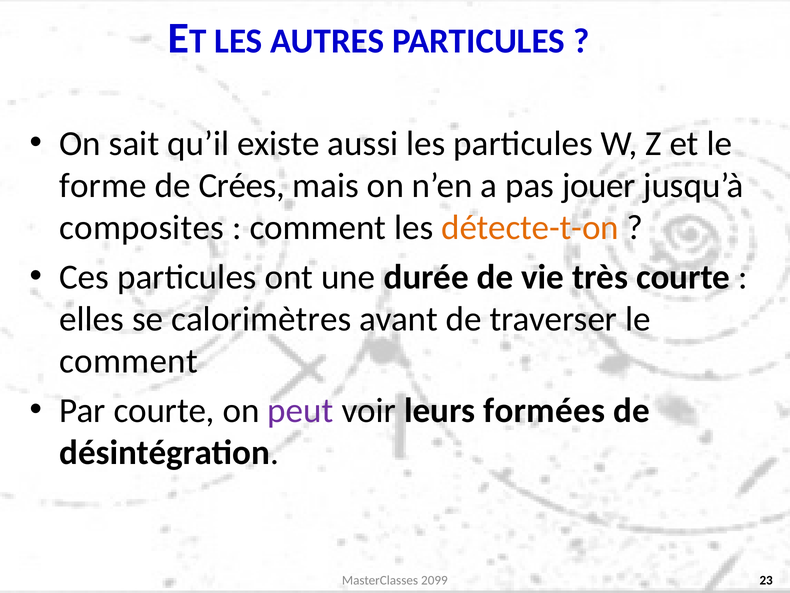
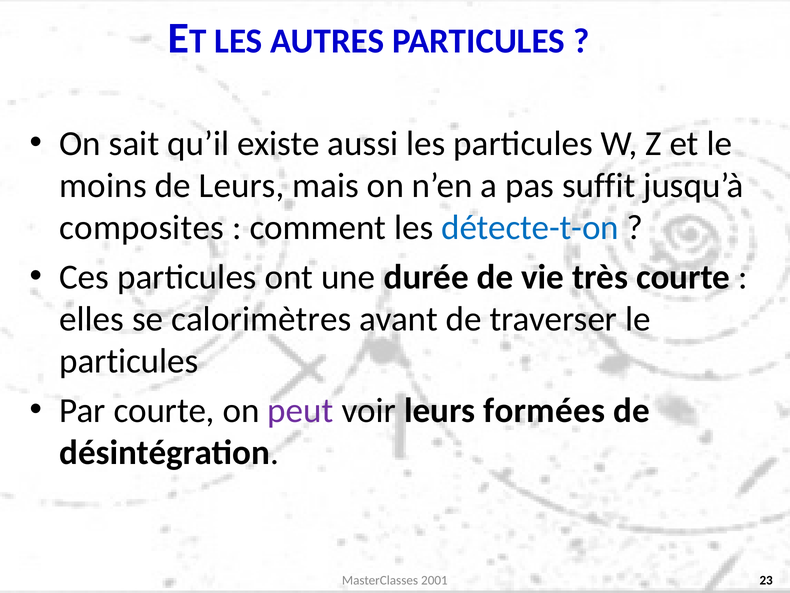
forme: forme -> moins
de Crées: Crées -> Leurs
jouer: jouer -> suffit
détecte-t-on colour: orange -> blue
comment at (129, 361): comment -> particules
2099: 2099 -> 2001
